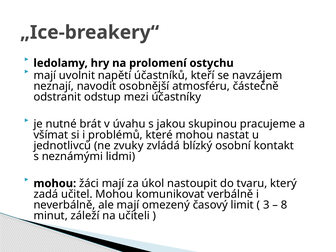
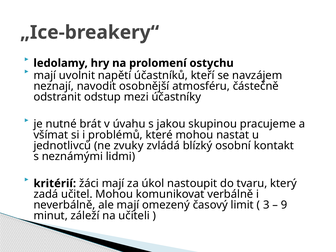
mohou at (55, 183): mohou -> kritérií
8: 8 -> 9
